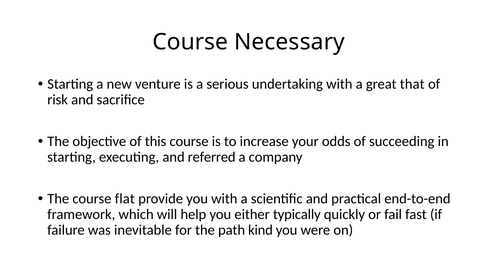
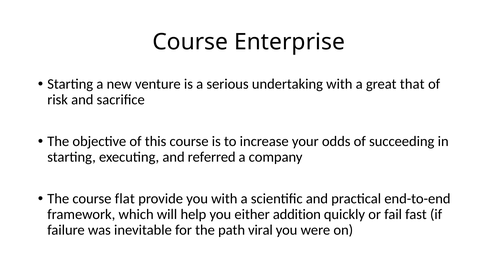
Necessary: Necessary -> Enterprise
typically: typically -> addition
kind: kind -> viral
